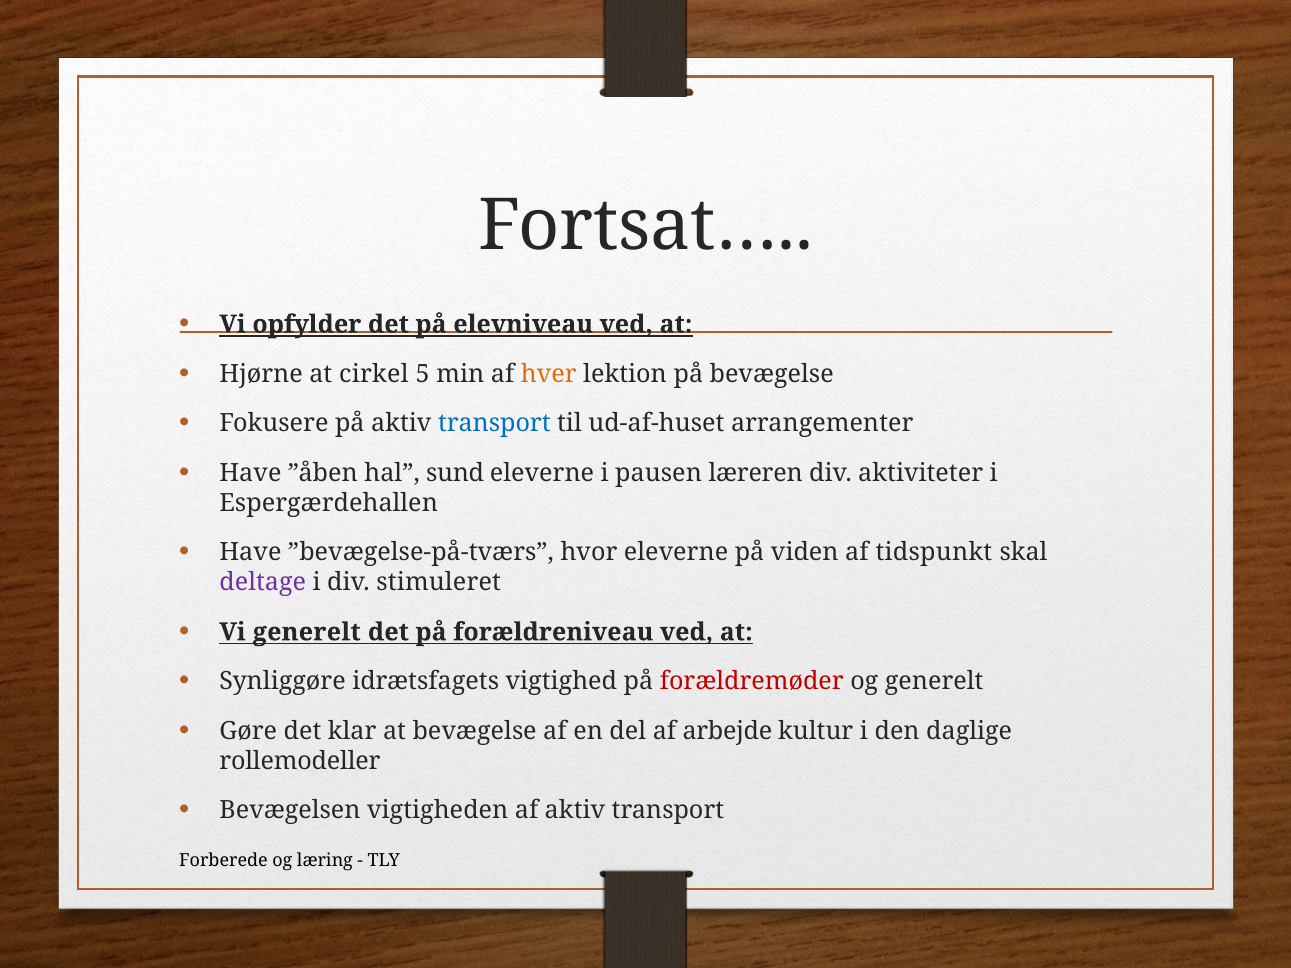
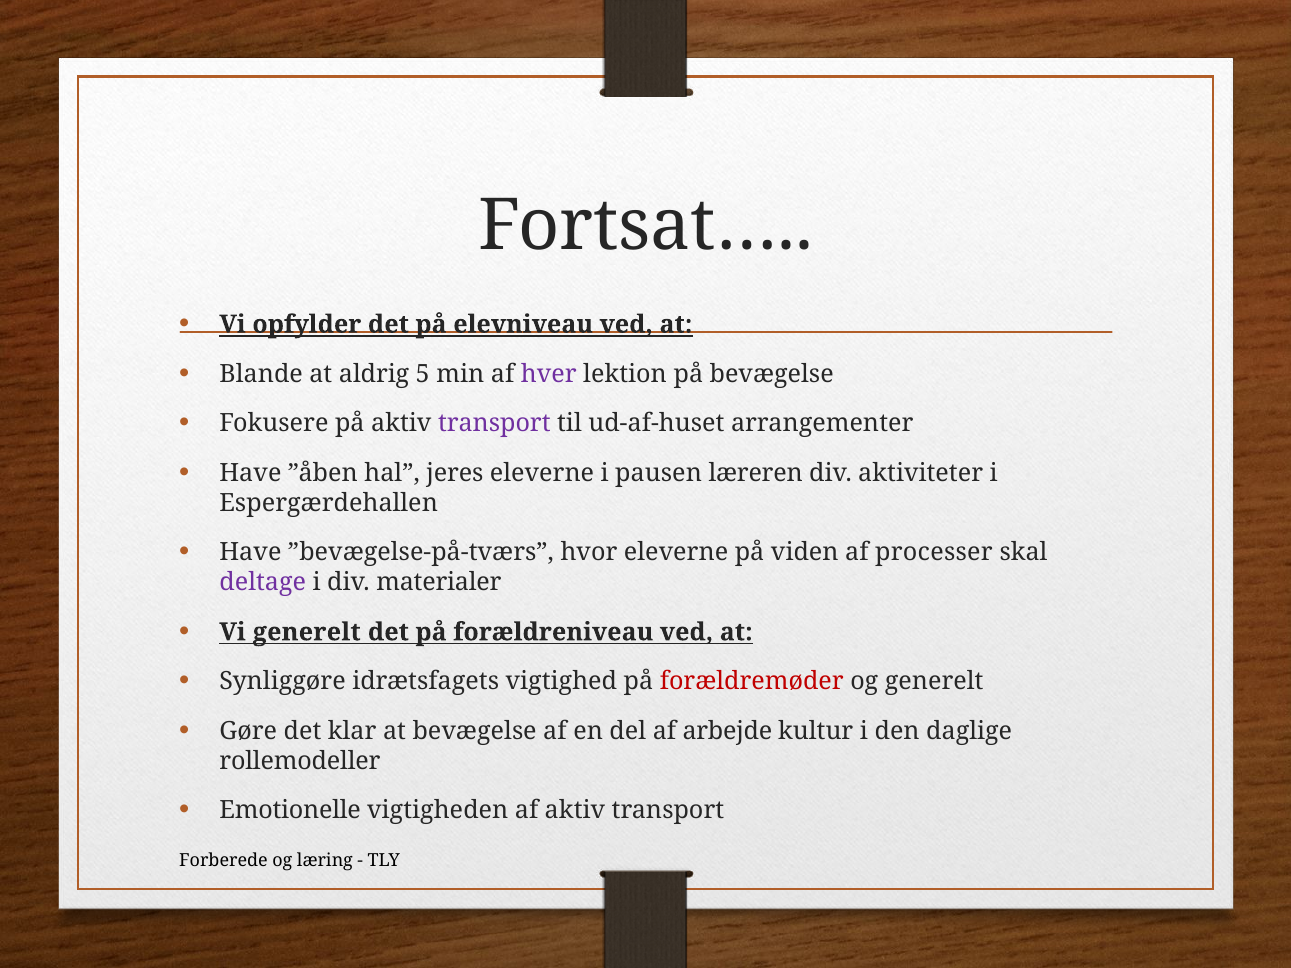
Hjørne: Hjørne -> Blande
cirkel: cirkel -> aldrig
hver colour: orange -> purple
transport at (494, 423) colour: blue -> purple
sund: sund -> jeres
tidspunkt: tidspunkt -> processer
stimuleret: stimuleret -> materialer
Bevægelsen: Bevægelsen -> Emotionelle
